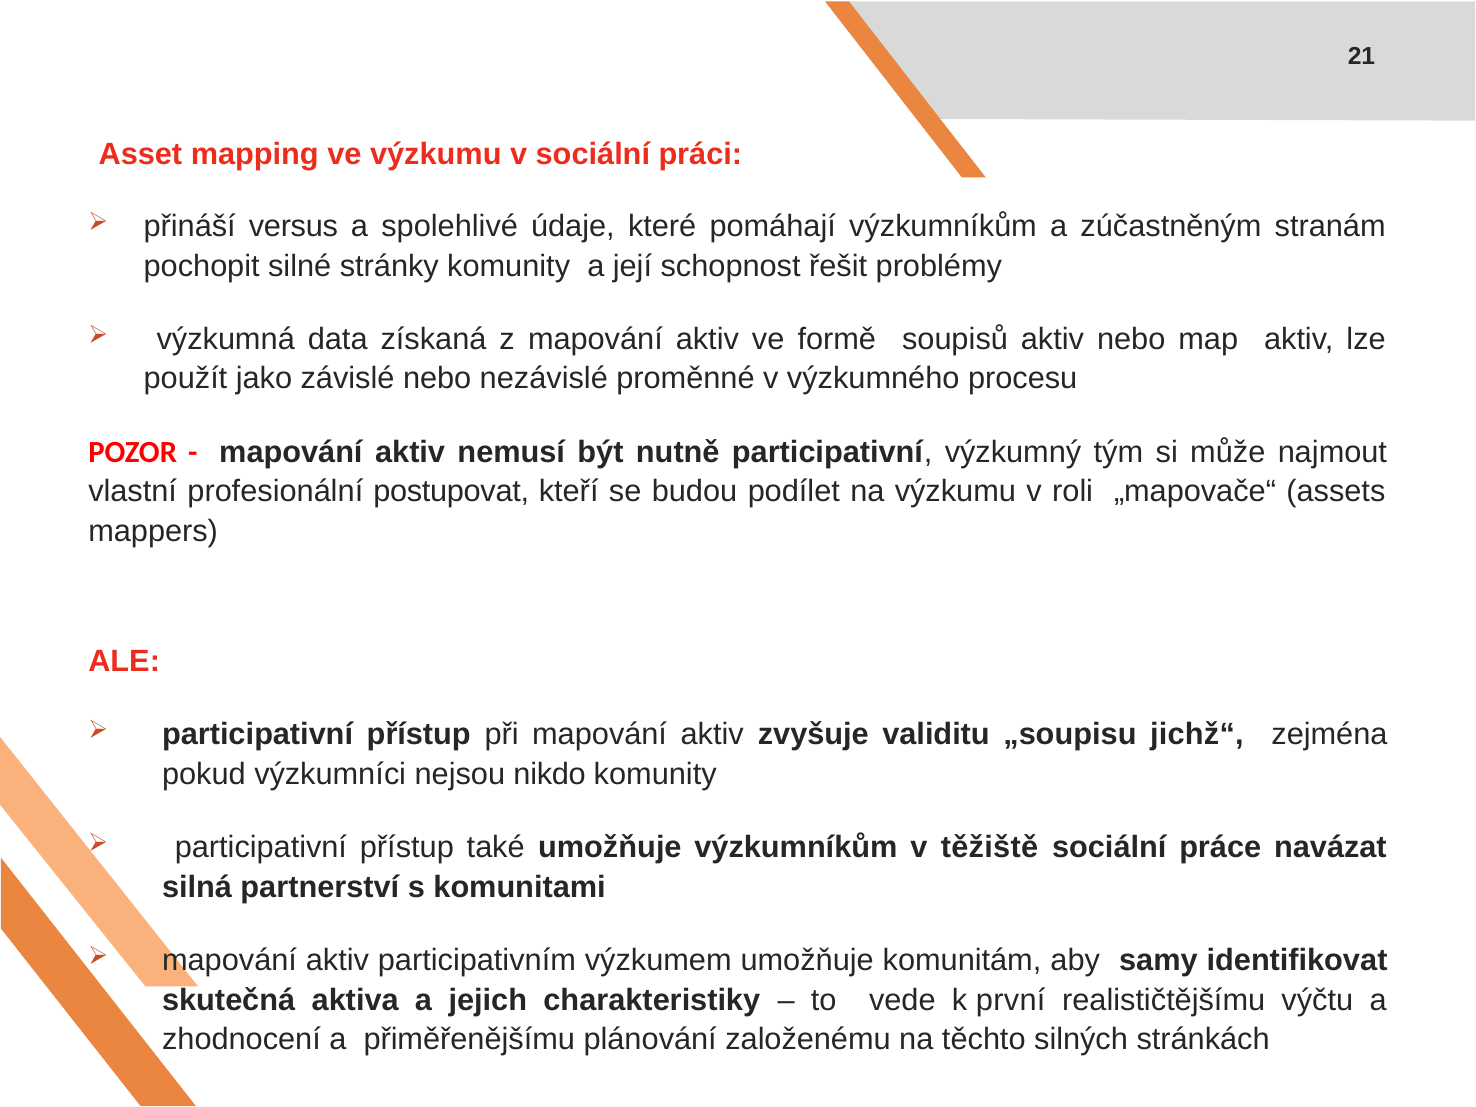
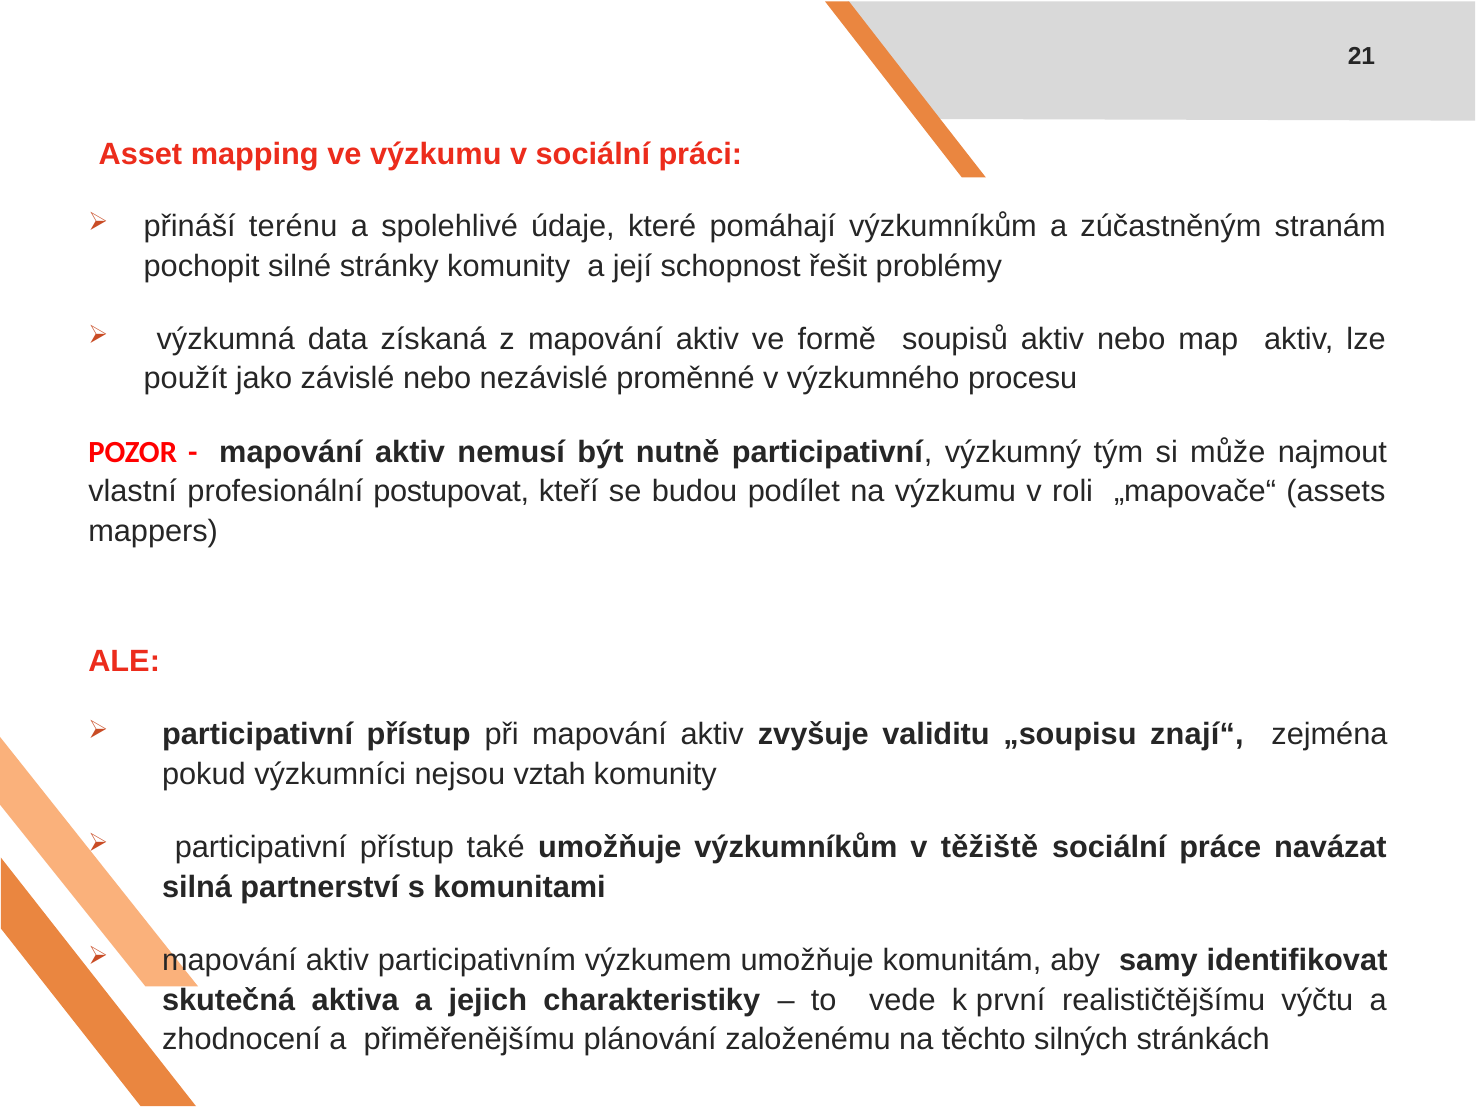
versus: versus -> terénu
jichž“: jichž“ -> znají“
nikdo: nikdo -> vztah
